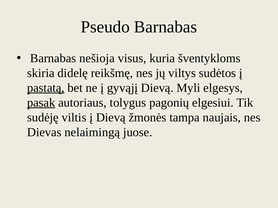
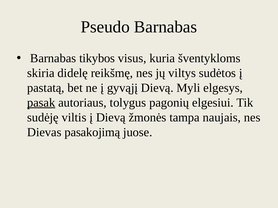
nešioja: nešioja -> tikybos
pastatą underline: present -> none
nelaimingą: nelaimingą -> pasakojimą
